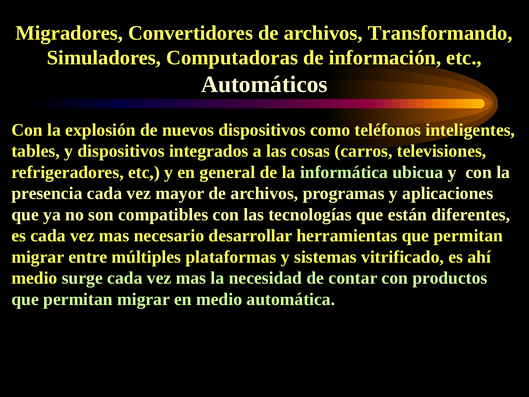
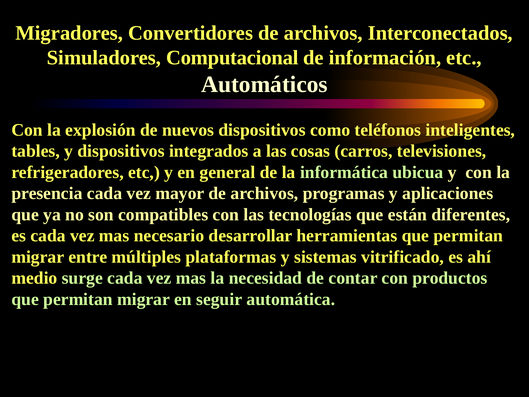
Transformando: Transformando -> Interconectados
Computadoras: Computadoras -> Computacional
en medio: medio -> seguir
